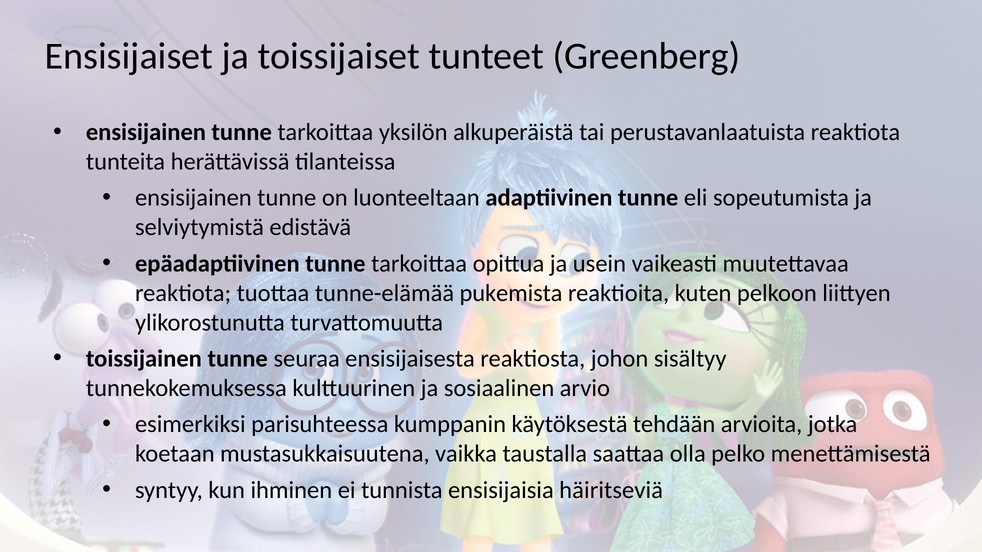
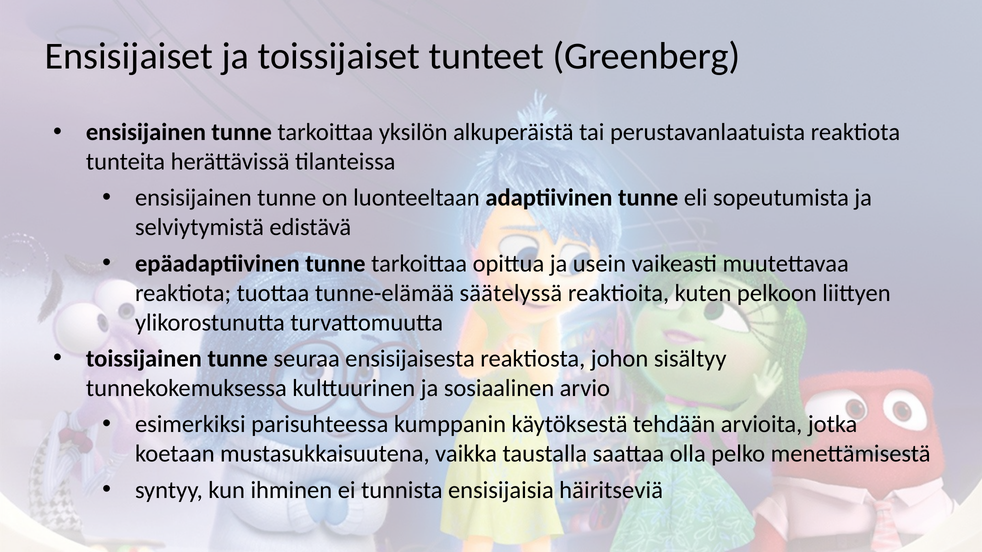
pukemista: pukemista -> säätelyssä
